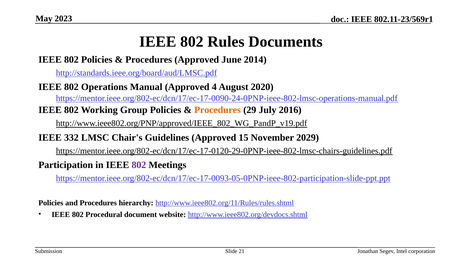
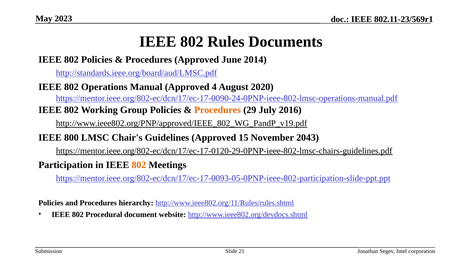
332: 332 -> 800
2029: 2029 -> 2043
802 at (139, 165) colour: purple -> orange
